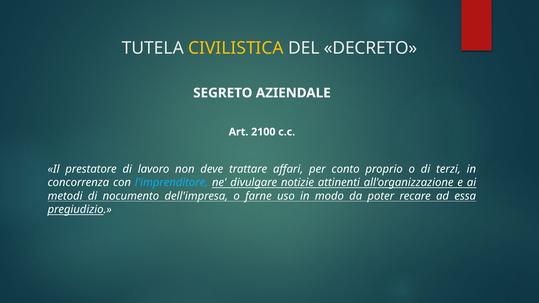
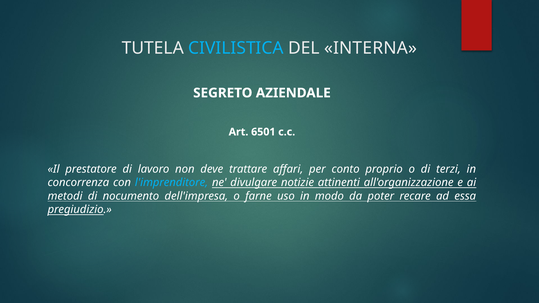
CIVILISTICA colour: yellow -> light blue
DECRETO: DECRETO -> INTERNA
2100: 2100 -> 6501
